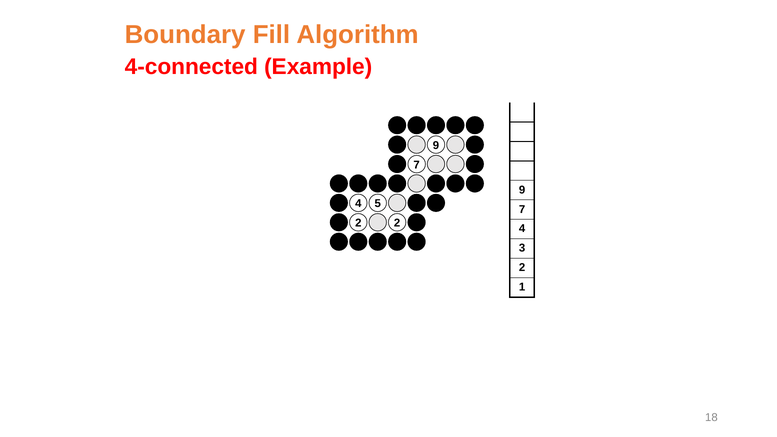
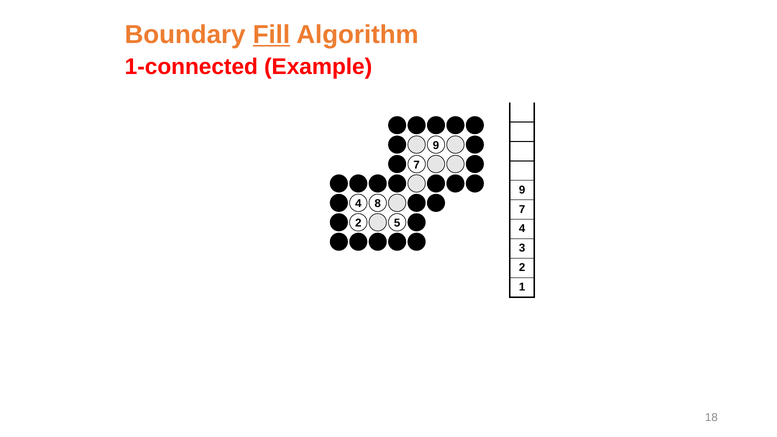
Fill underline: none -> present
4-connected: 4-connected -> 1-connected
5: 5 -> 8
2 2: 2 -> 5
